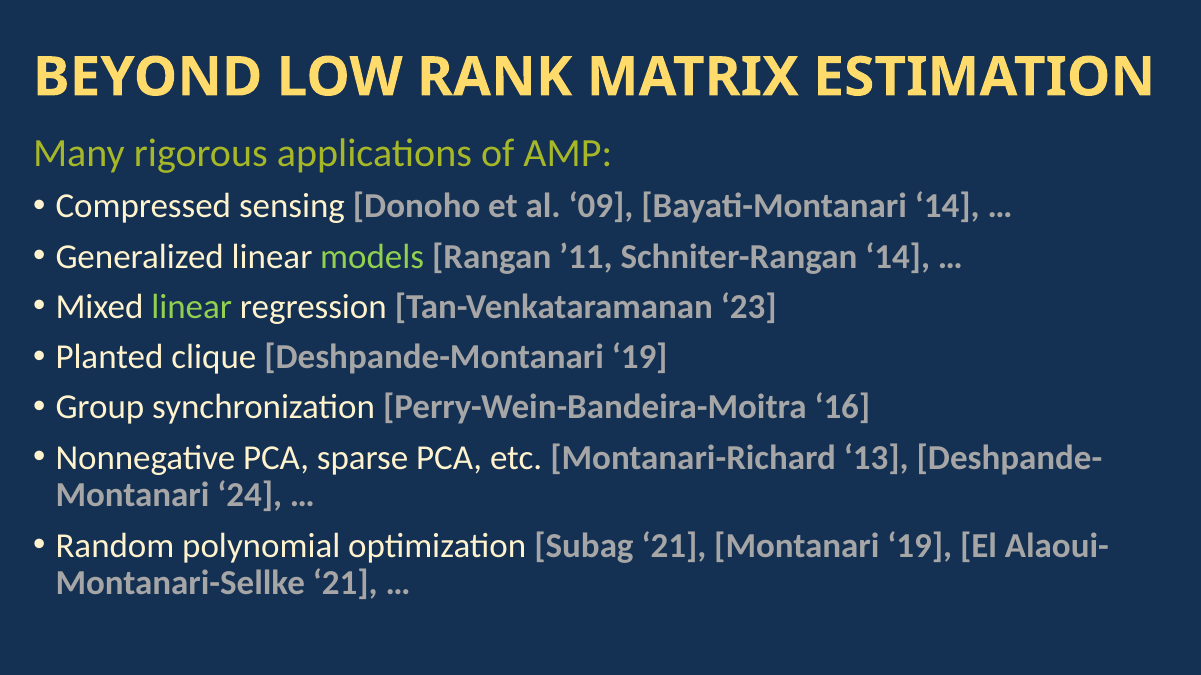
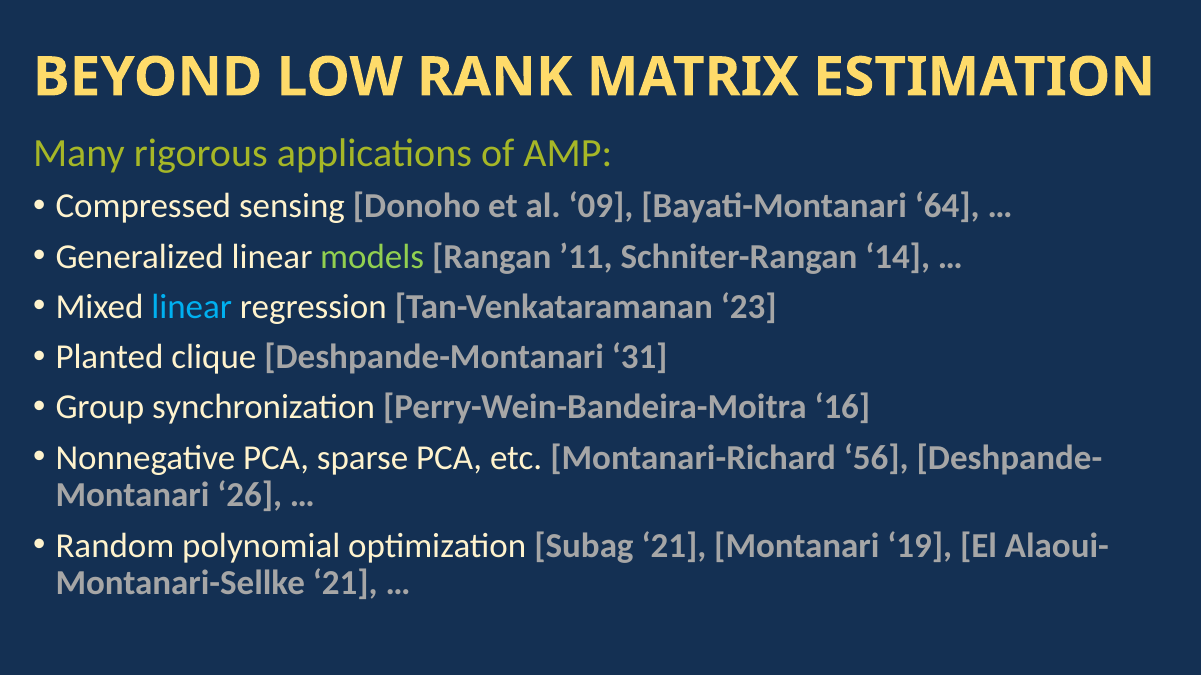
Bayati-Montanari 14: 14 -> 64
linear at (192, 307) colour: light green -> light blue
Deshpande-Montanari 19: 19 -> 31
13: 13 -> 56
24: 24 -> 26
